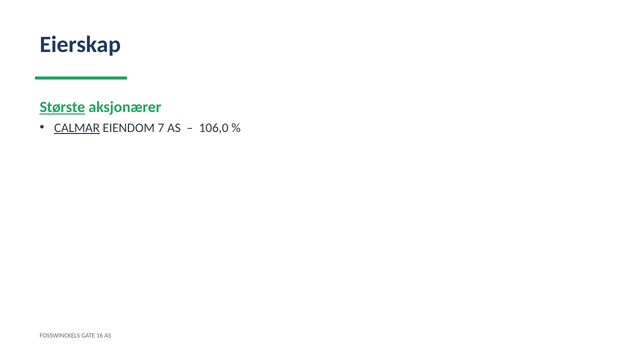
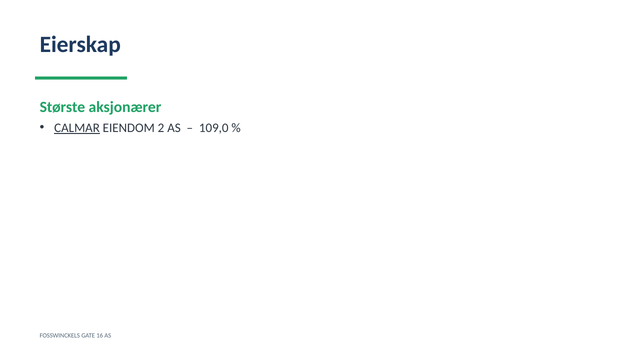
Største underline: present -> none
7: 7 -> 2
106,0: 106,0 -> 109,0
